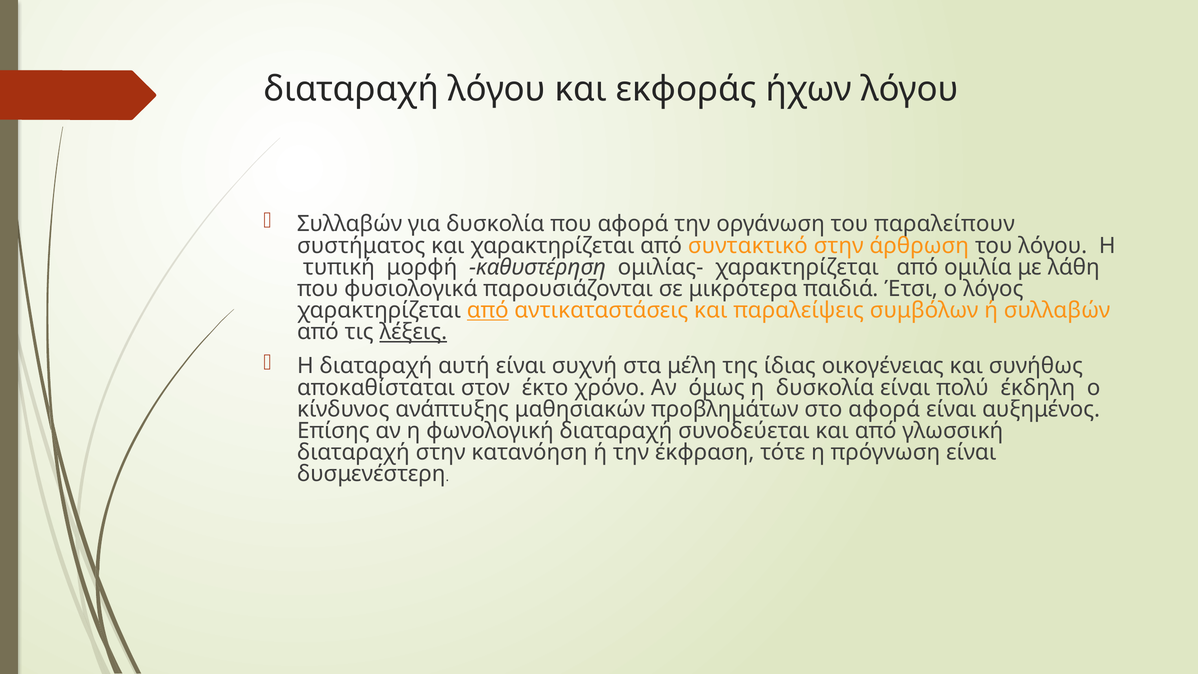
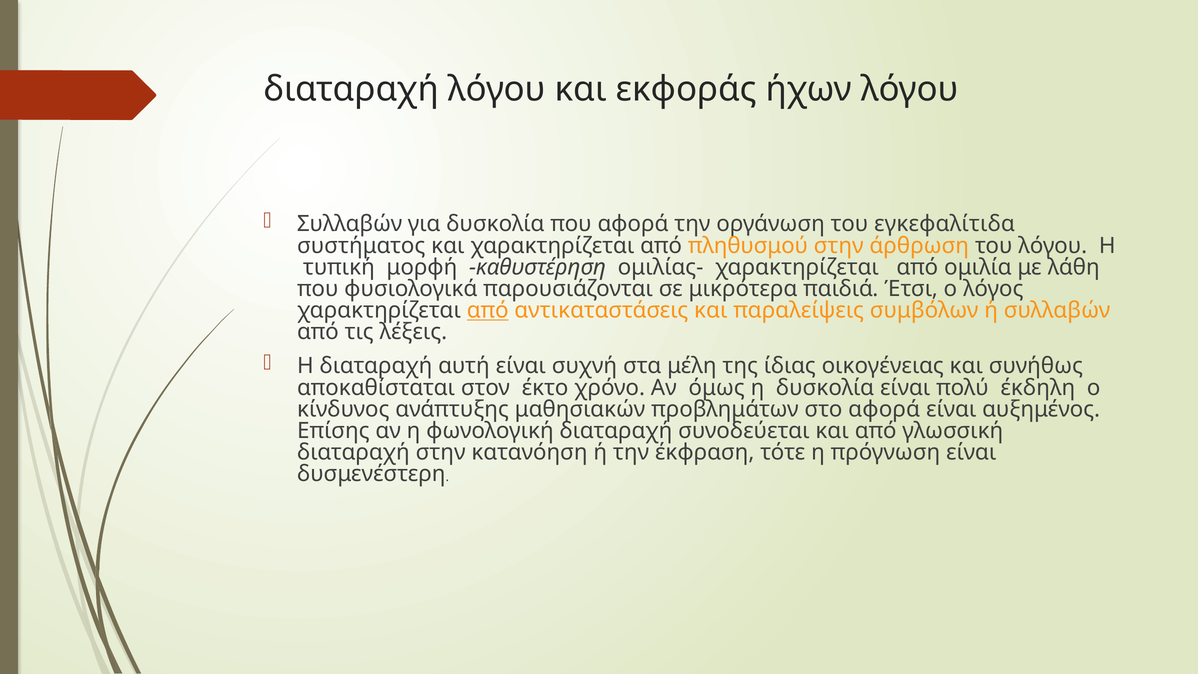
παραλείπουν: παραλείπουν -> εγκεφαλίτιδα
συντακτικό: συντακτικό -> πληθυσμού
λέξεις underline: present -> none
